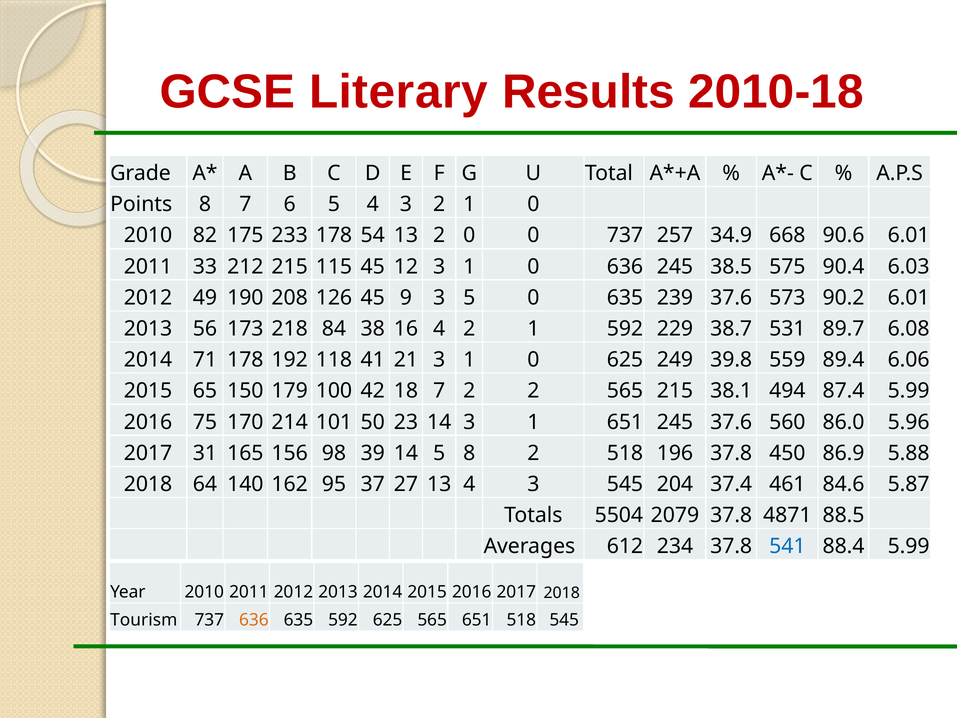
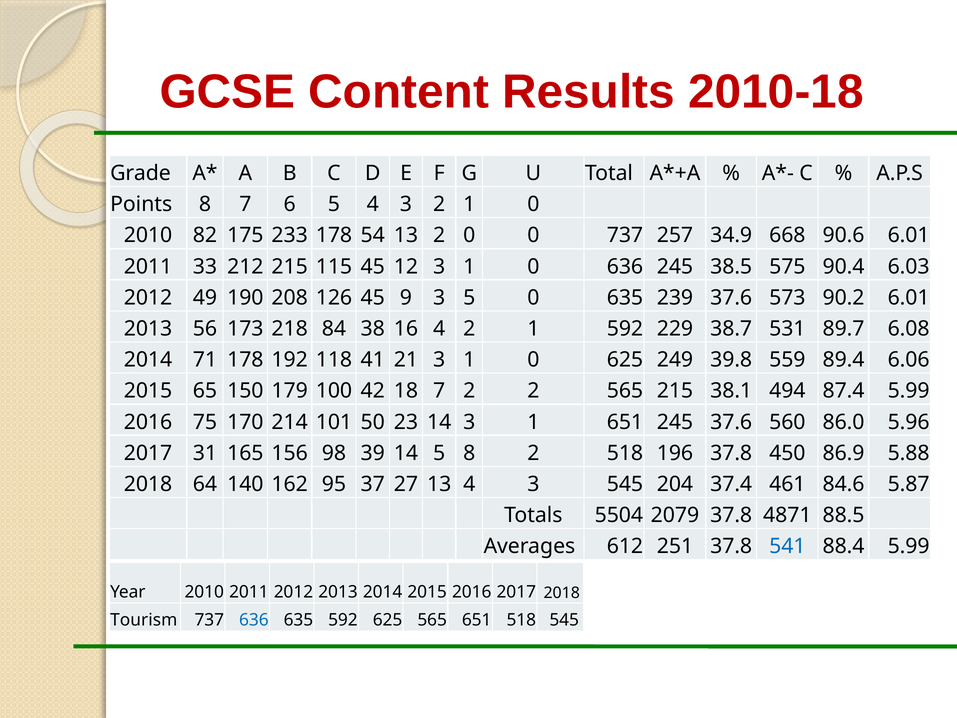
Literary: Literary -> Content
234: 234 -> 251
636 at (254, 620) colour: orange -> blue
